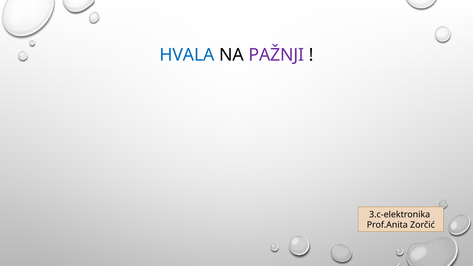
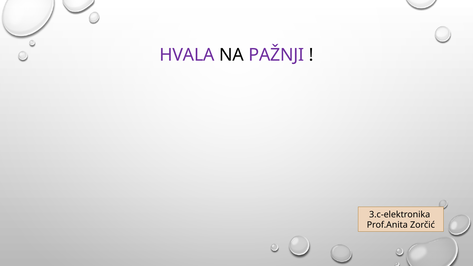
HVALA colour: blue -> purple
